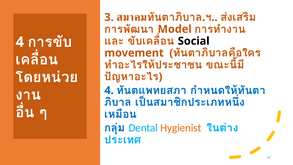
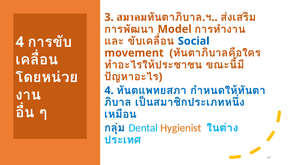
Social colour: black -> blue
